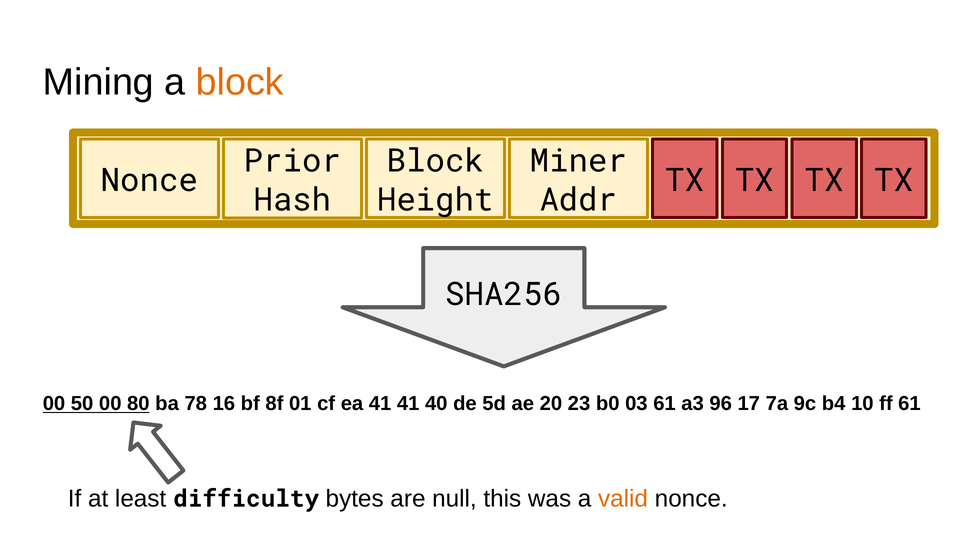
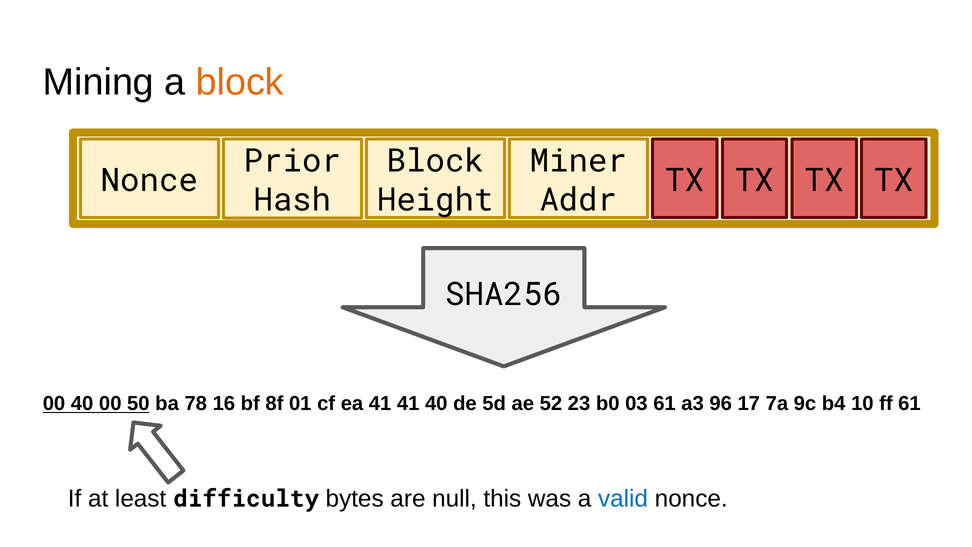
00 50: 50 -> 40
80: 80 -> 50
20: 20 -> 52
valid colour: orange -> blue
